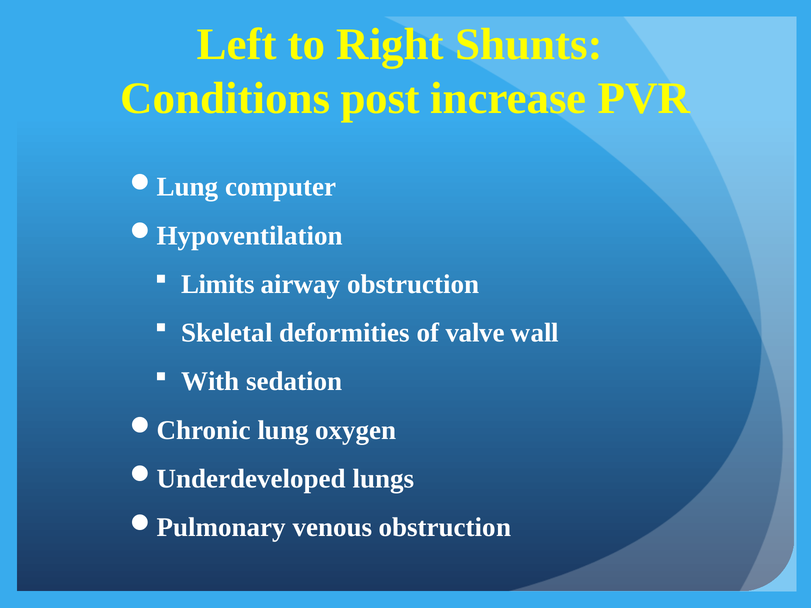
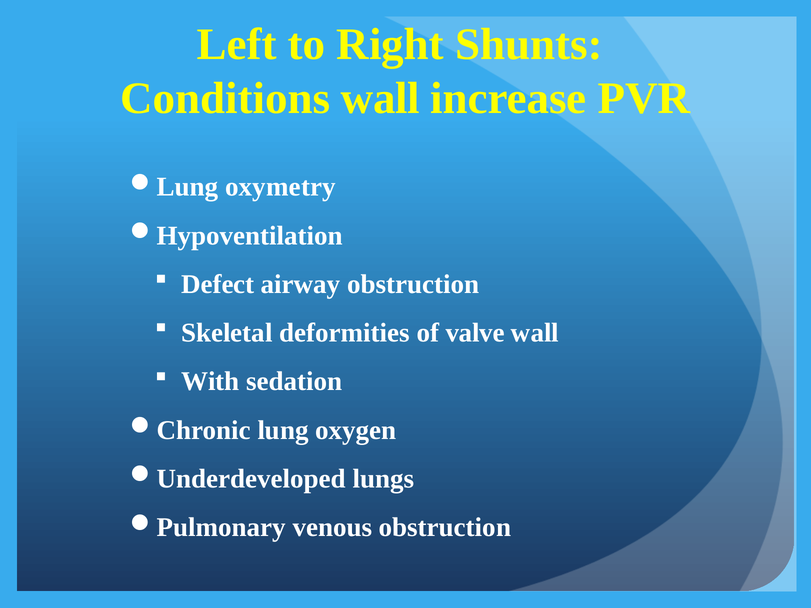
Conditions post: post -> wall
computer: computer -> oxymetry
Limits: Limits -> Defect
